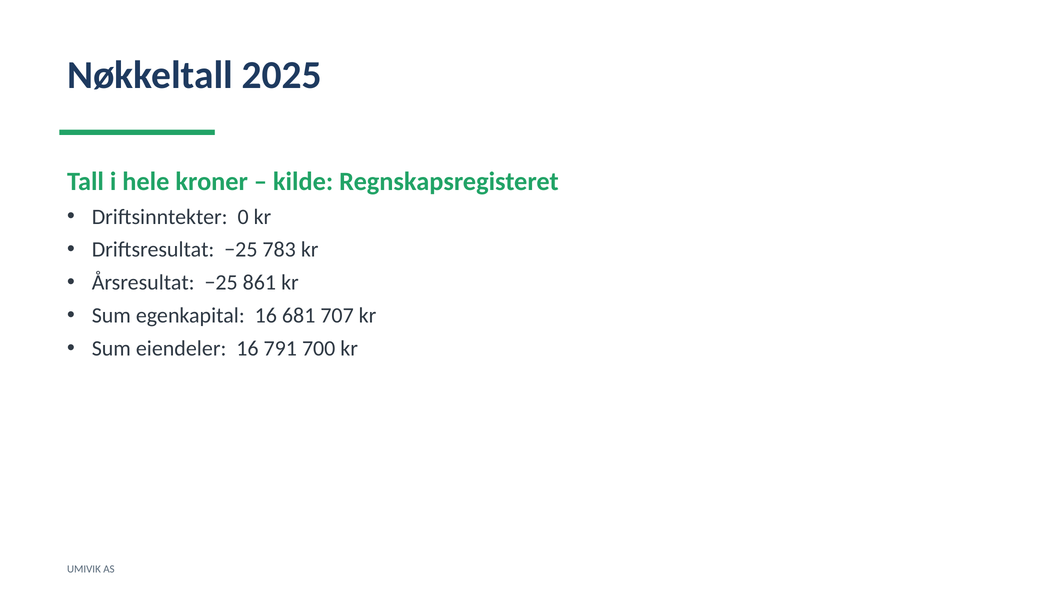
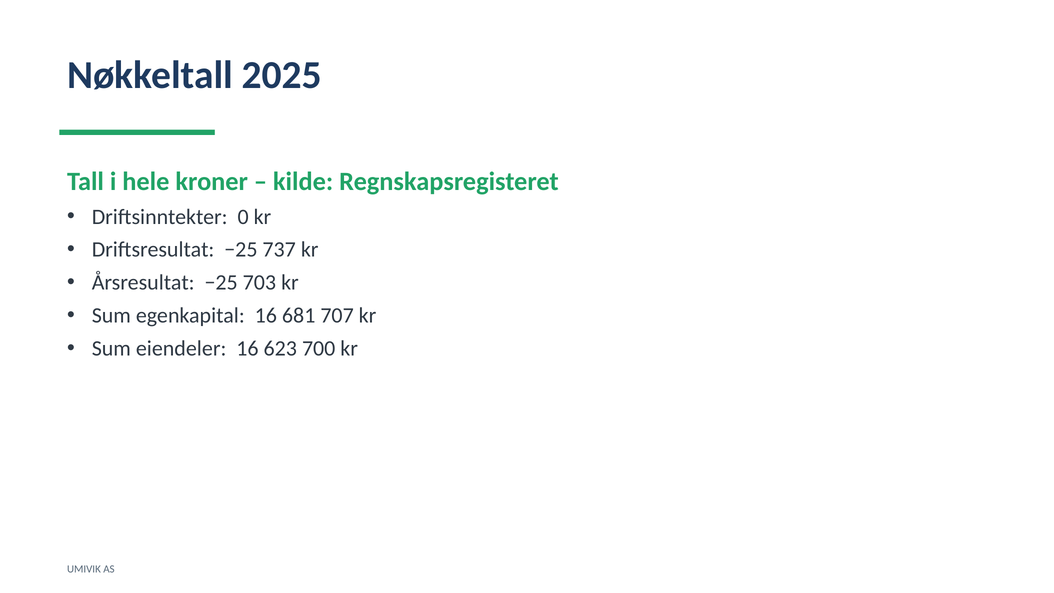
783: 783 -> 737
861: 861 -> 703
791: 791 -> 623
